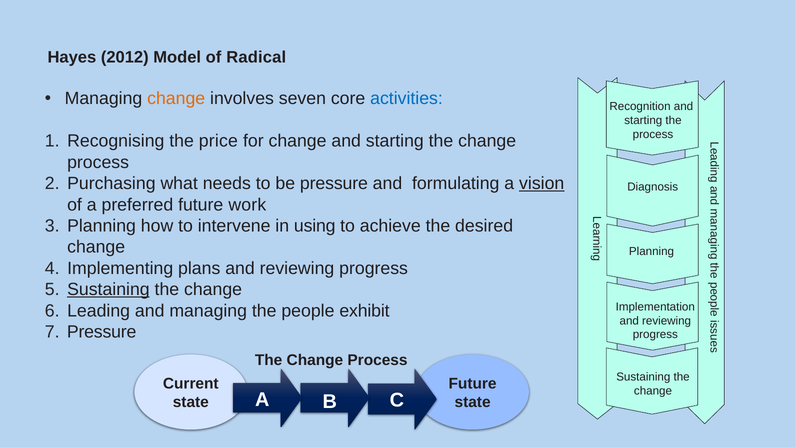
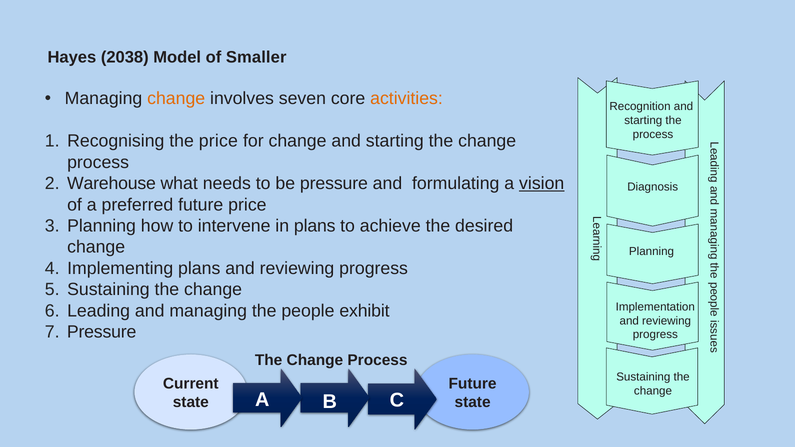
2012: 2012 -> 2038
Radical: Radical -> Smaller
activities colour: blue -> orange
Purchasing: Purchasing -> Warehouse
future work: work -> price
in using: using -> plans
Sustaining at (108, 290) underline: present -> none
